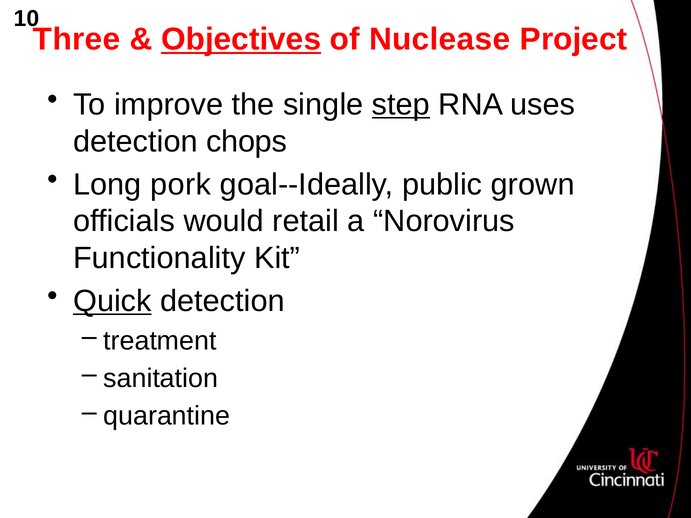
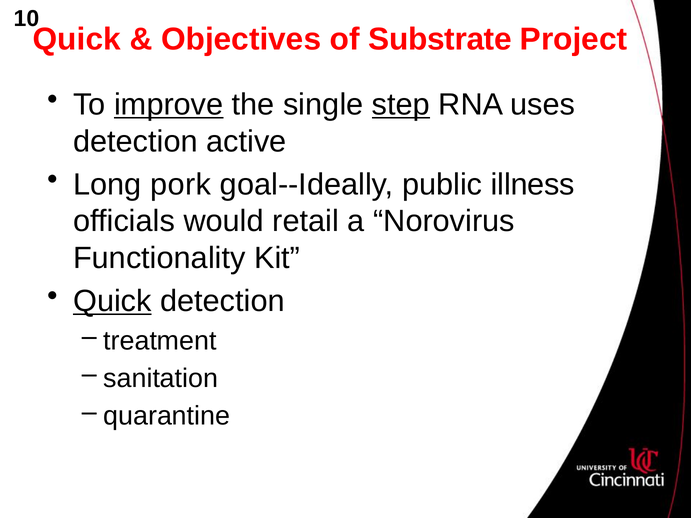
Three at (77, 39): Three -> Quick
Objectives underline: present -> none
Nuclease: Nuclease -> Substrate
improve underline: none -> present
chops: chops -> active
grown: grown -> illness
